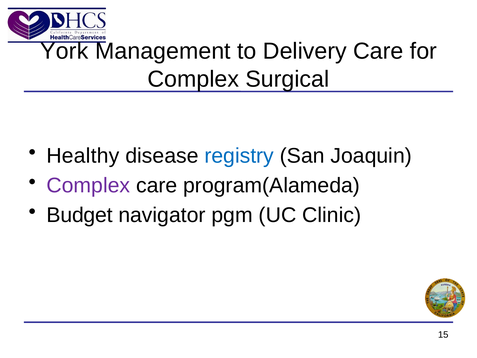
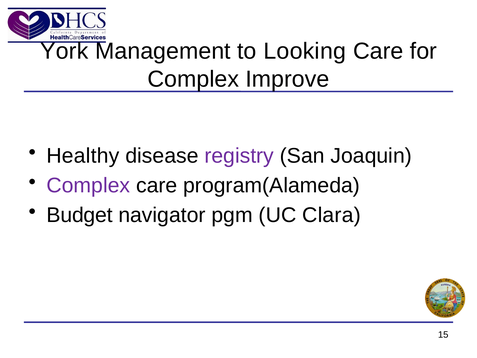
Delivery: Delivery -> Looking
Surgical: Surgical -> Improve
registry colour: blue -> purple
Clinic: Clinic -> Clara
